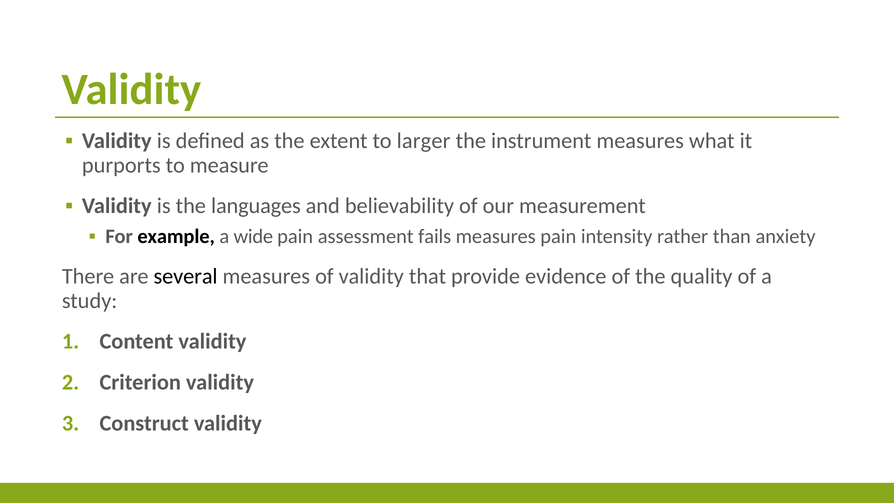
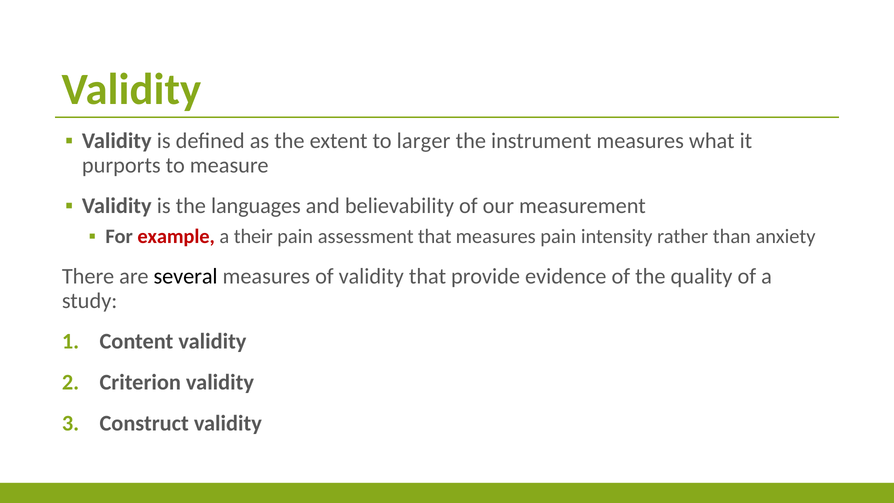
example colour: black -> red
wide: wide -> their
assessment fails: fails -> that
